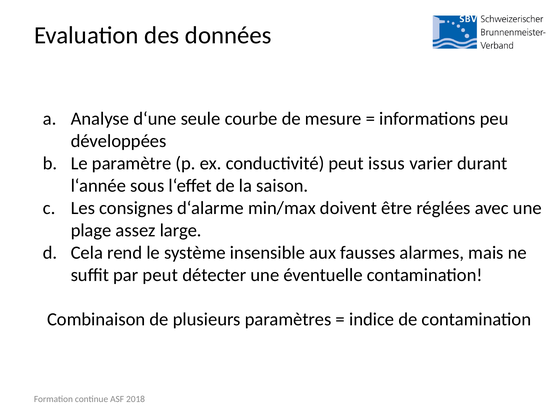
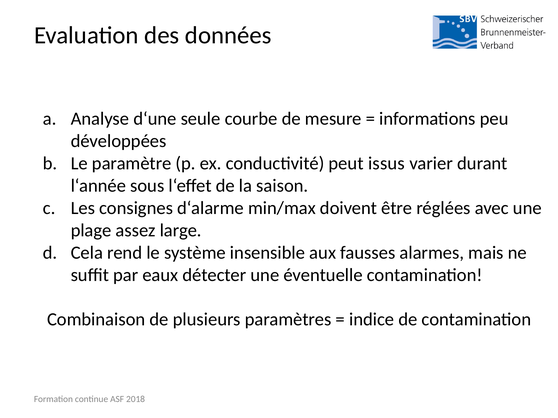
par peut: peut -> eaux
